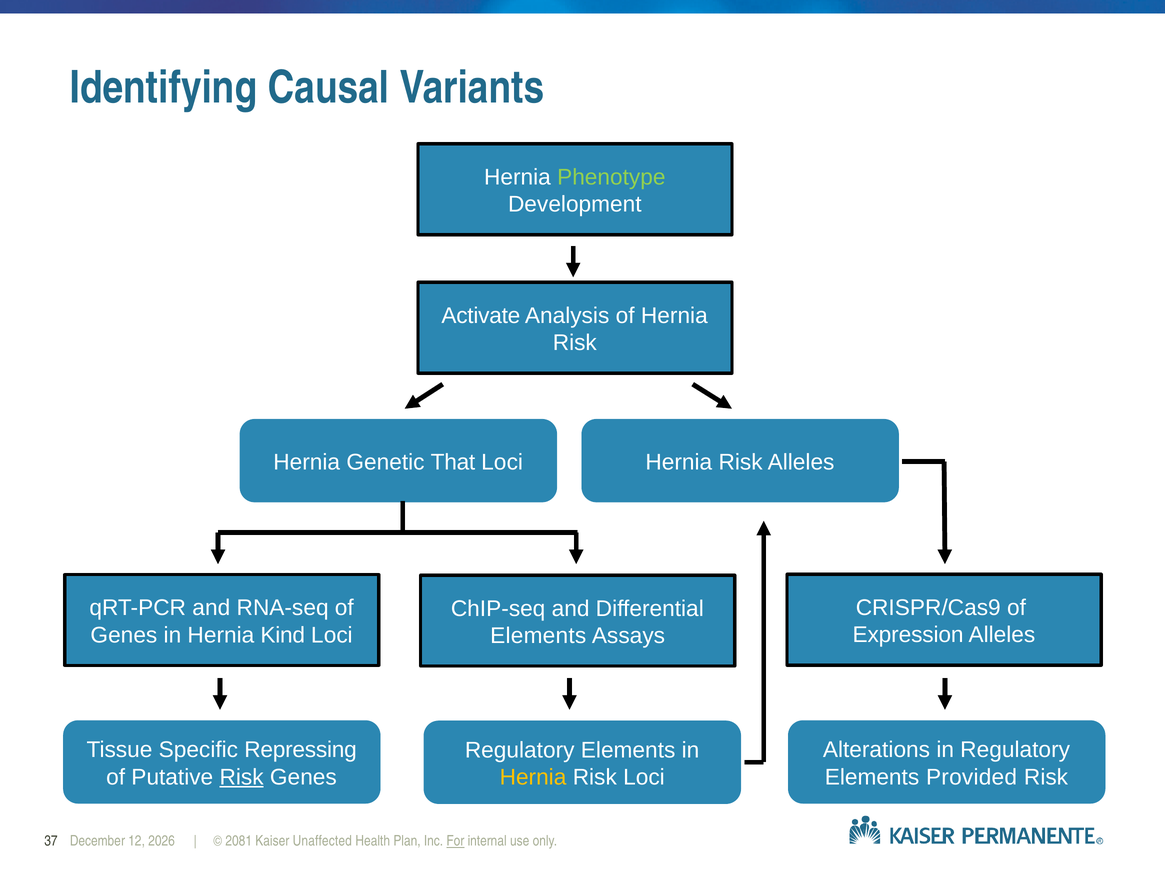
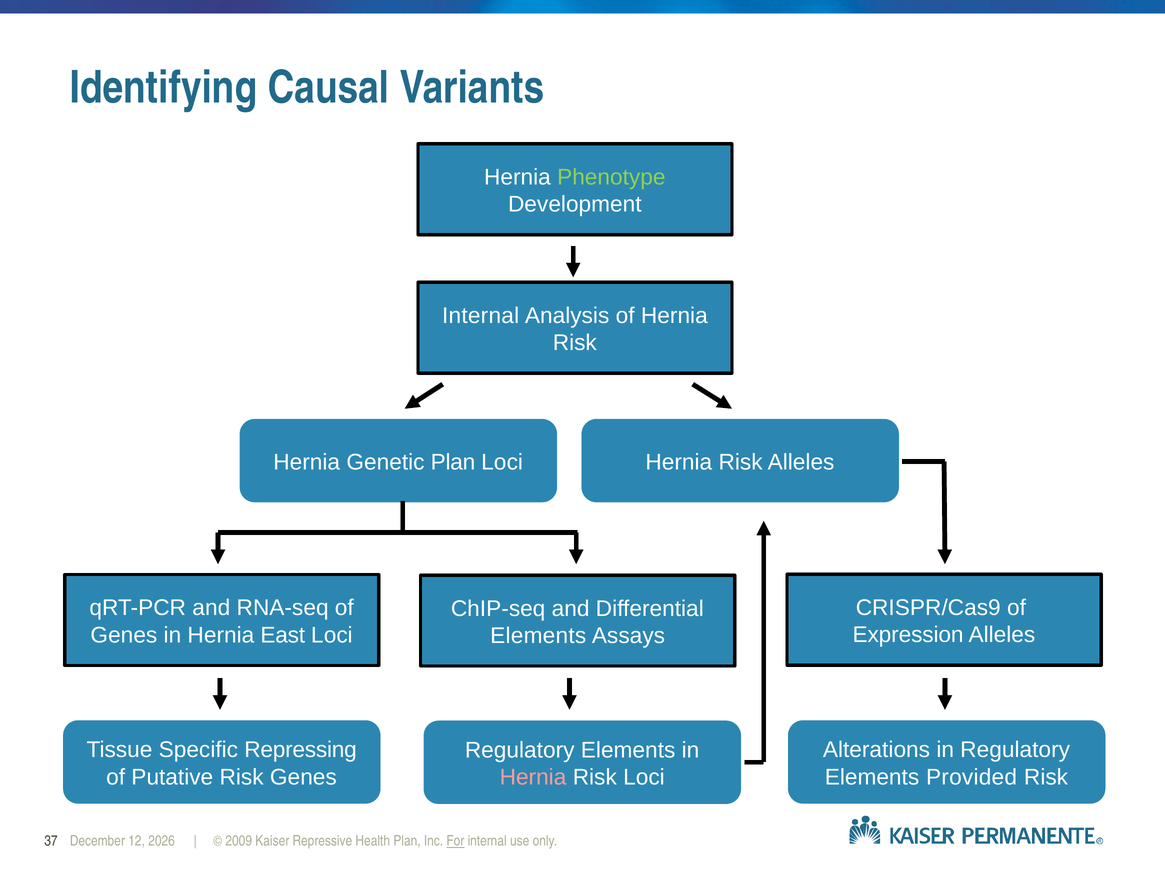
Activate at (481, 316): Activate -> Internal
Genetic That: That -> Plan
Kind: Kind -> East
Risk at (242, 777) underline: present -> none
Hernia at (533, 777) colour: yellow -> pink
2081: 2081 -> 2009
Unaffected: Unaffected -> Repressive
